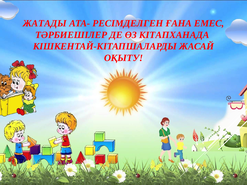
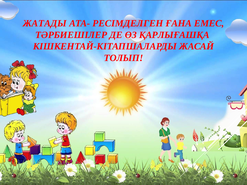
КІТАПХАНАДА: КІТАПХАНАДА -> ҚАРЛЫҒАШҚА
ОҚЫТУ: ОҚЫТУ -> ТОЛЫП
